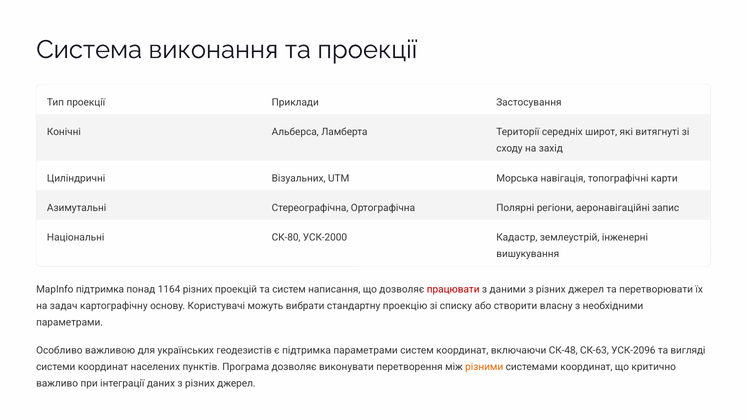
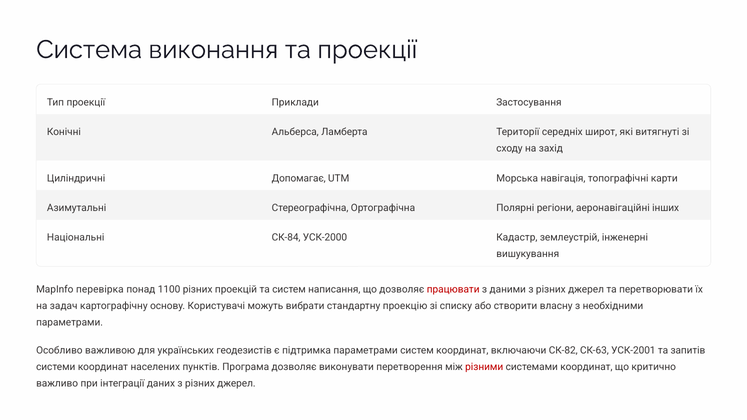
Візуальних: Візуальних -> Допомагає
запис: запис -> інших
СК-80: СК-80 -> СК-84
MapInfo підтримка: підтримка -> перевірка
1164: 1164 -> 1100
СК-48: СК-48 -> СК-82
УСК-2096: УСК-2096 -> УСК-2001
вигляді: вигляді -> запитів
різними colour: orange -> red
